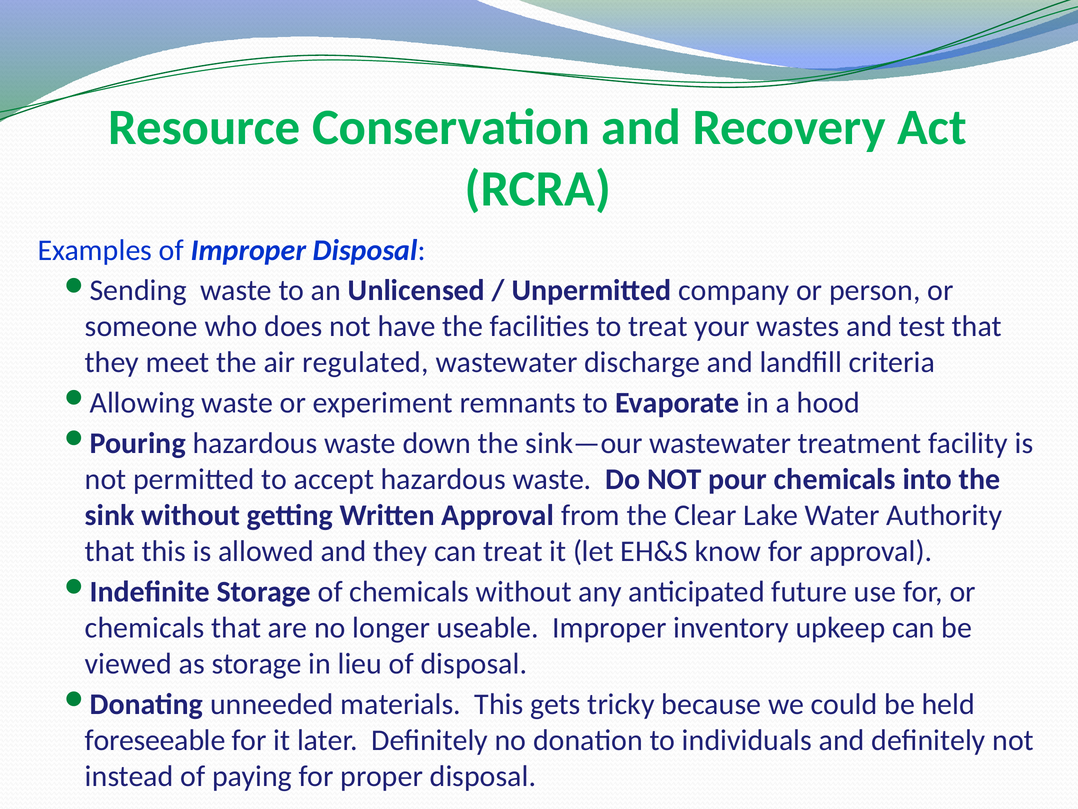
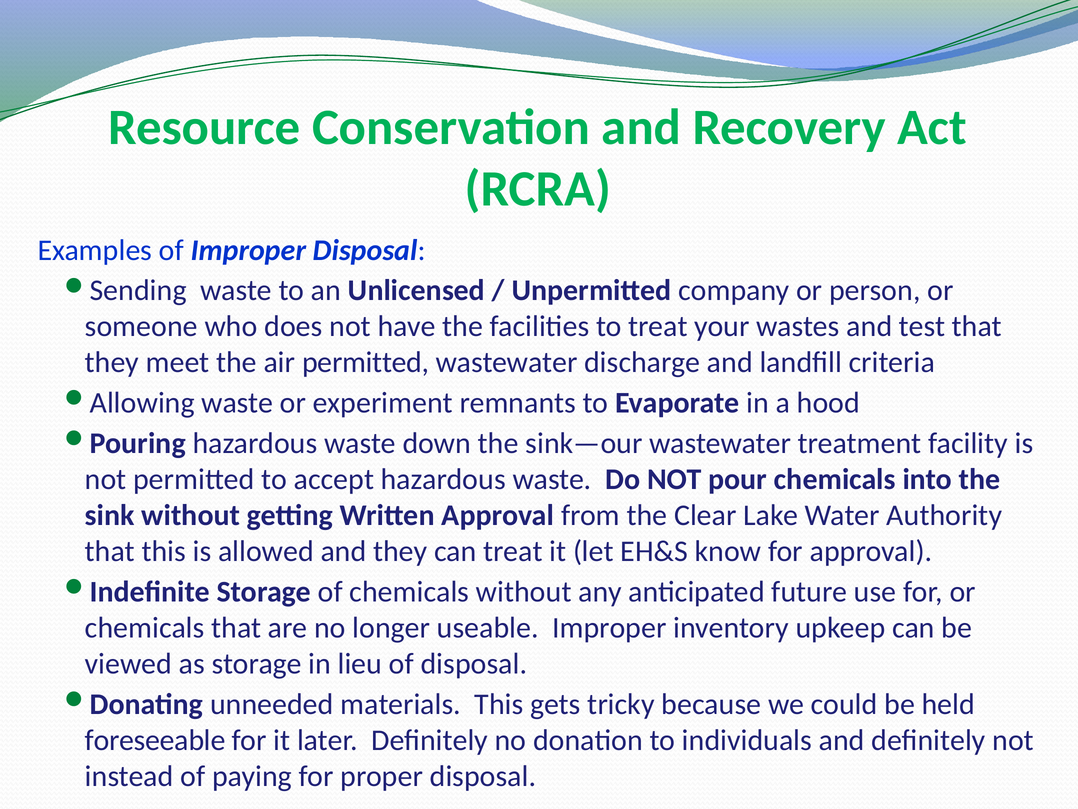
air regulated: regulated -> permitted
